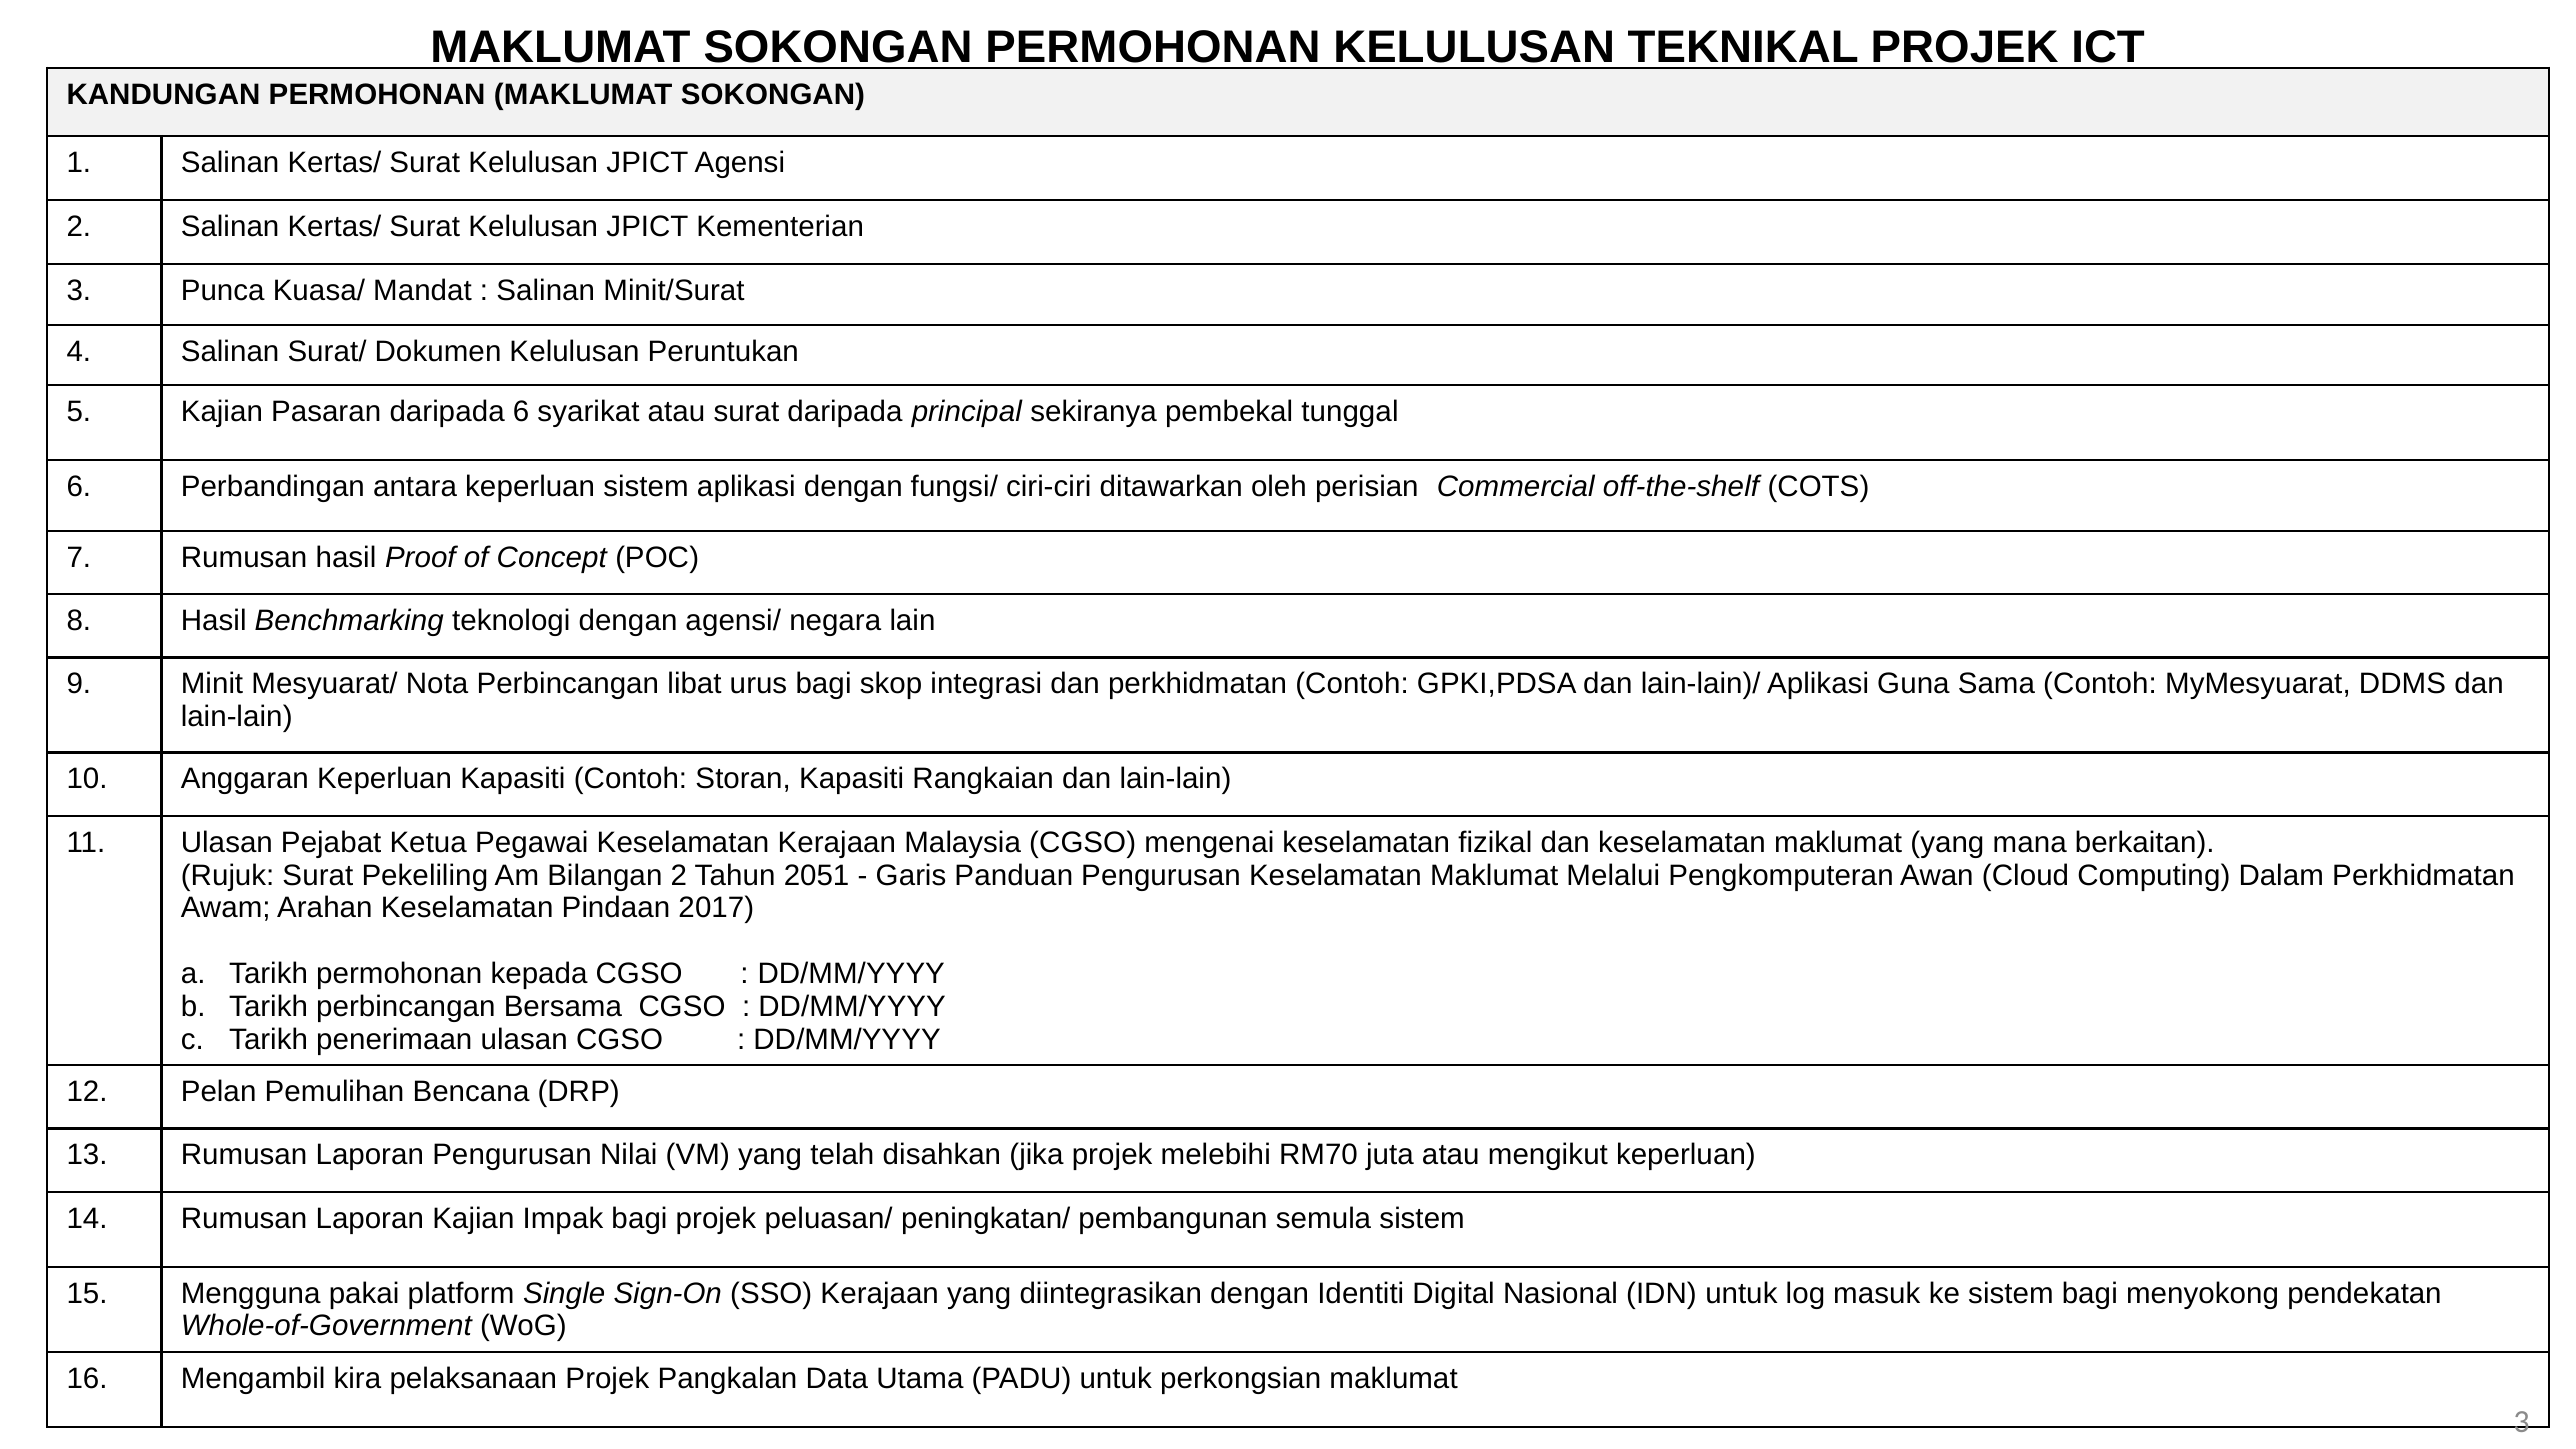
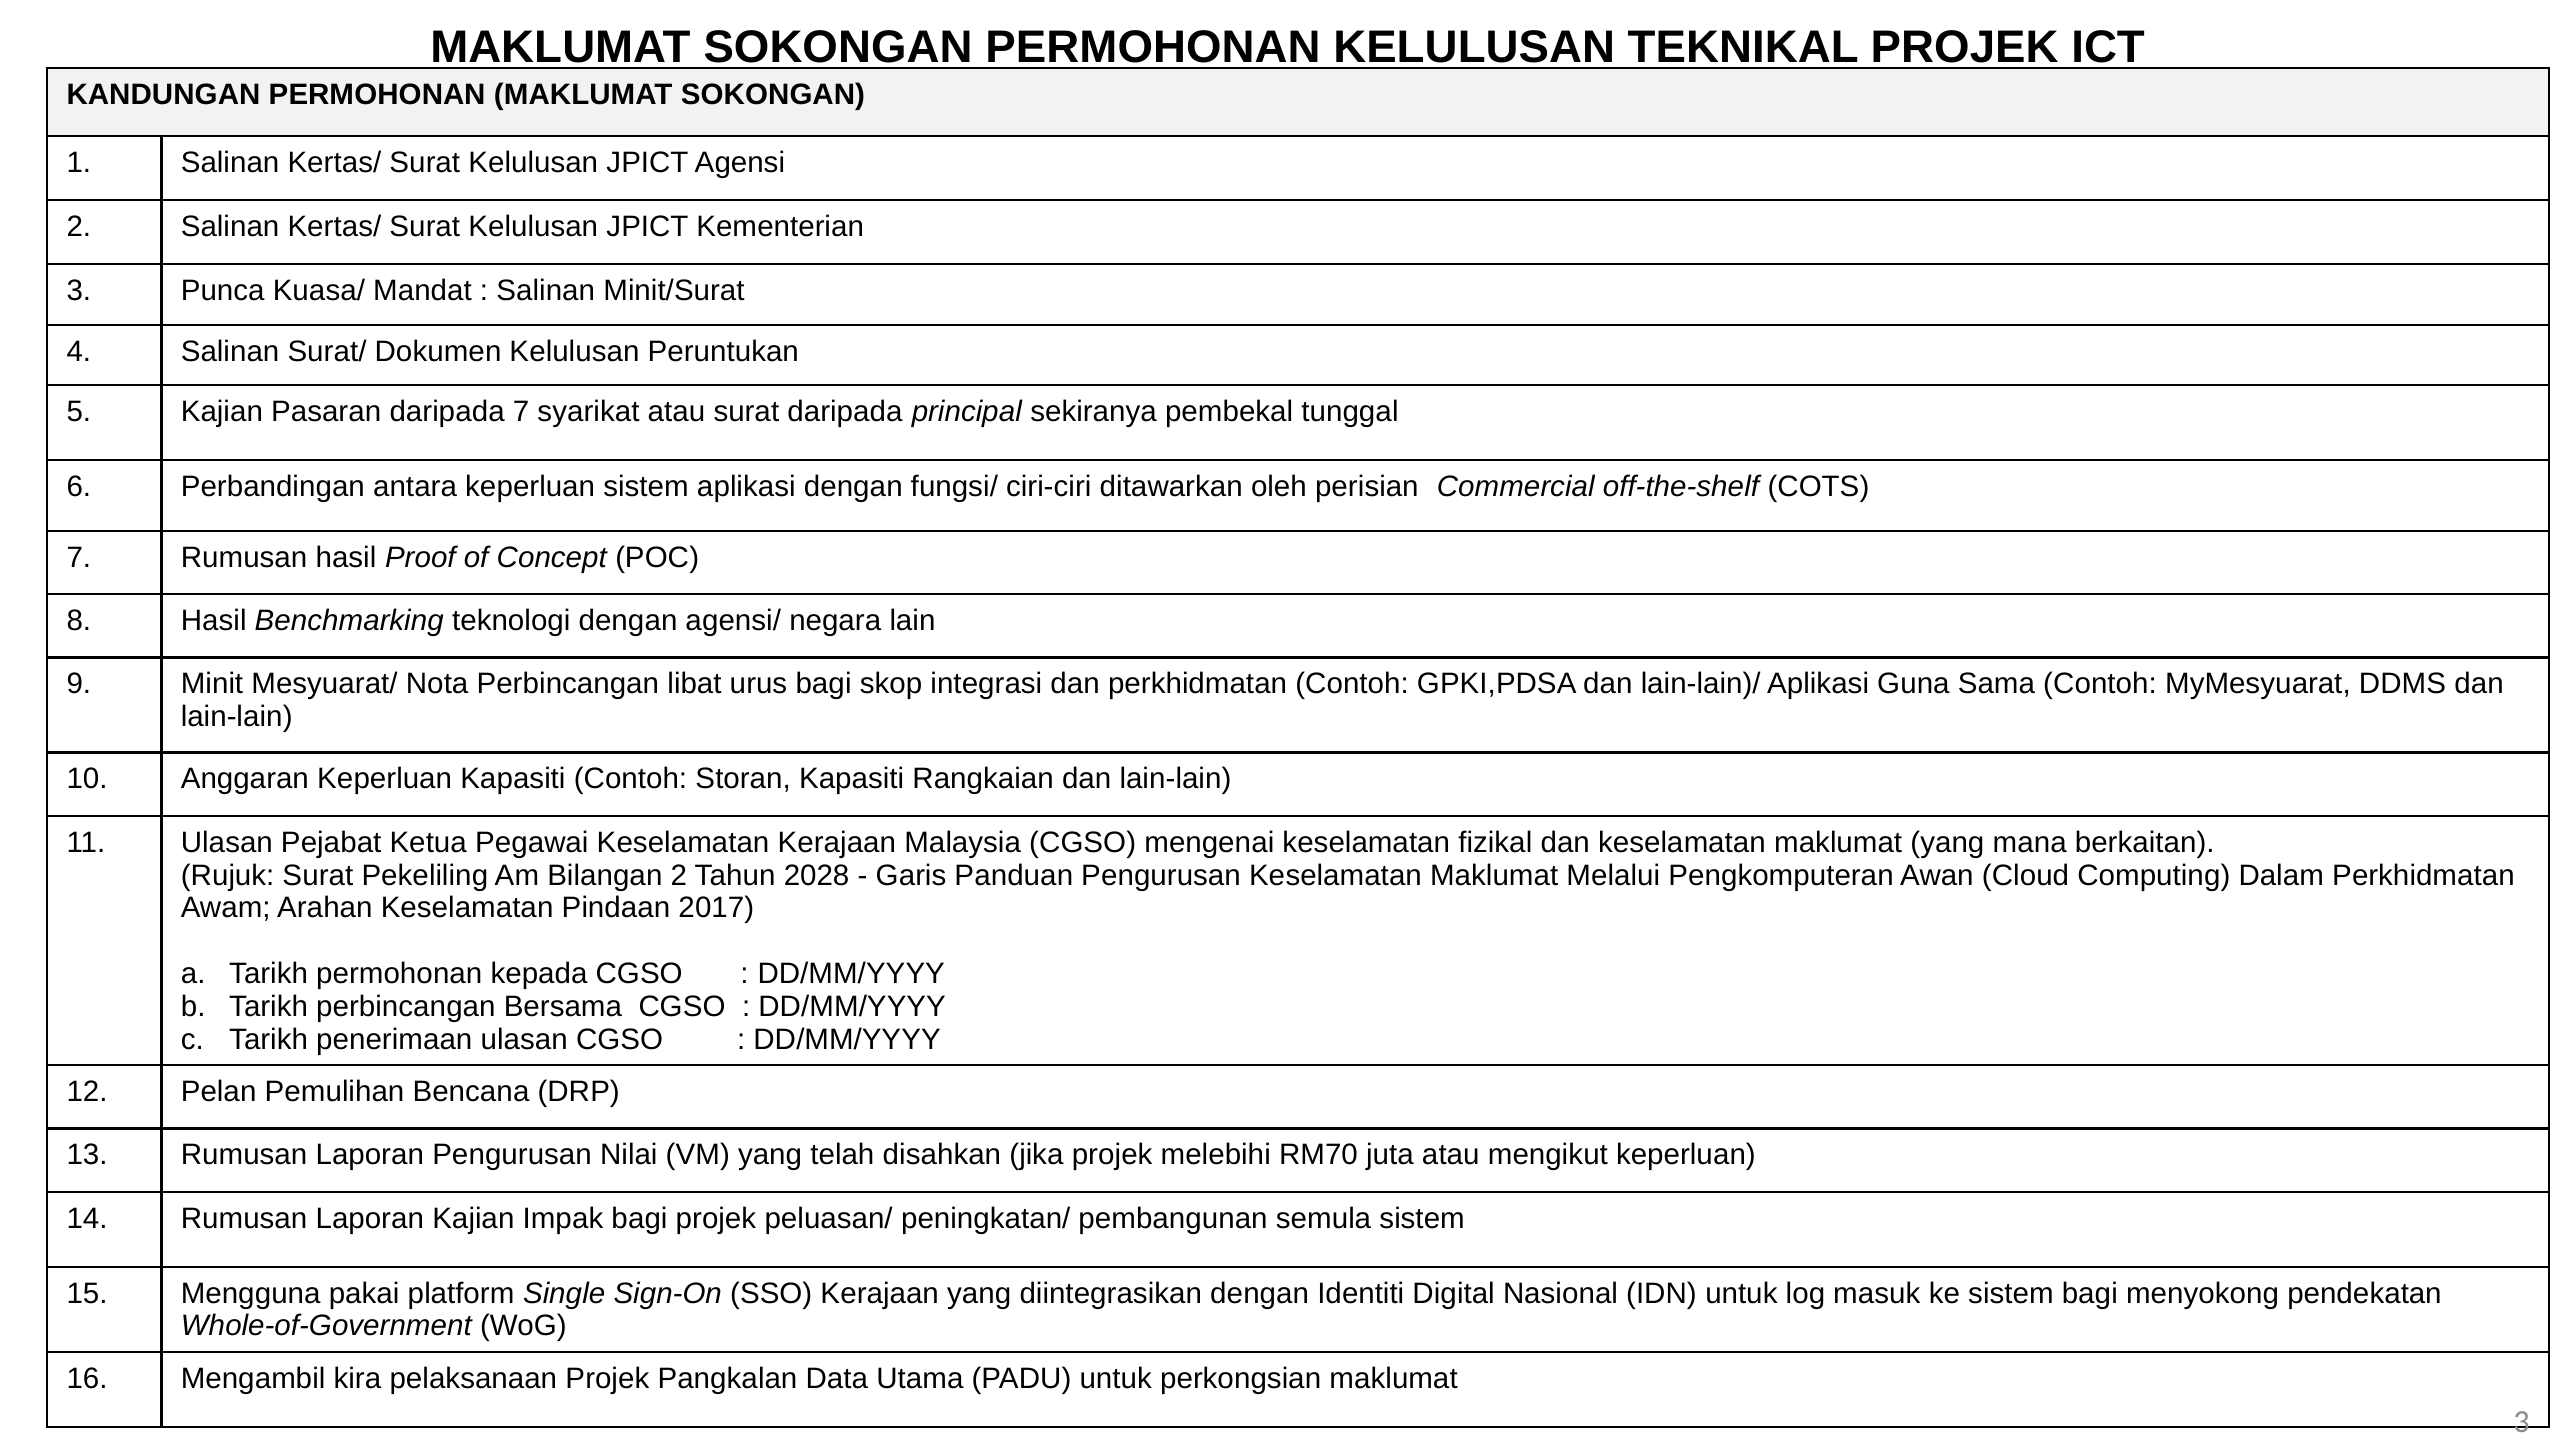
daripada 6: 6 -> 7
2051: 2051 -> 2028
